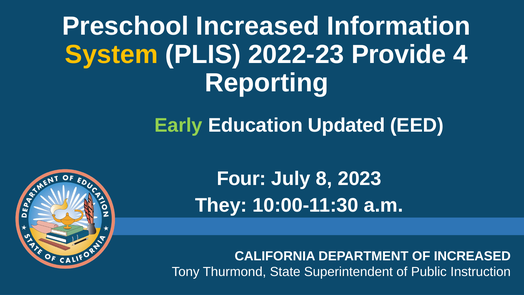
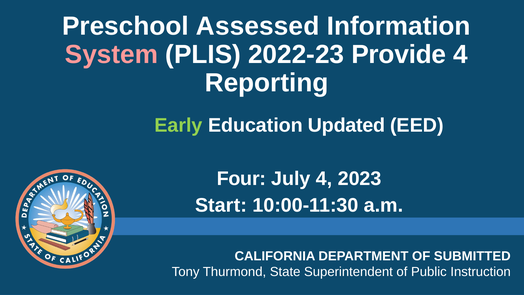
Preschool Increased: Increased -> Assessed
System colour: yellow -> pink
July 8: 8 -> 4
They: They -> Start
INCREASED at (472, 256): INCREASED -> SUBMITTED
